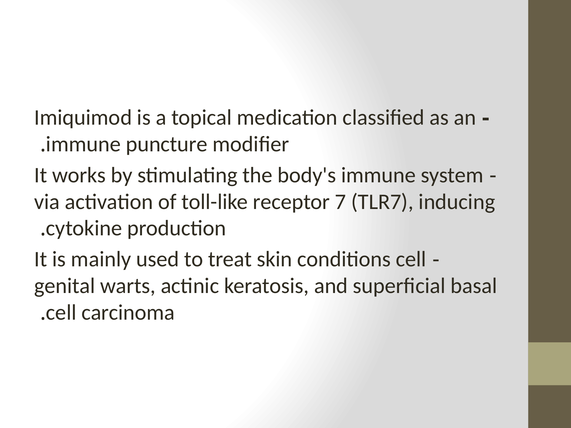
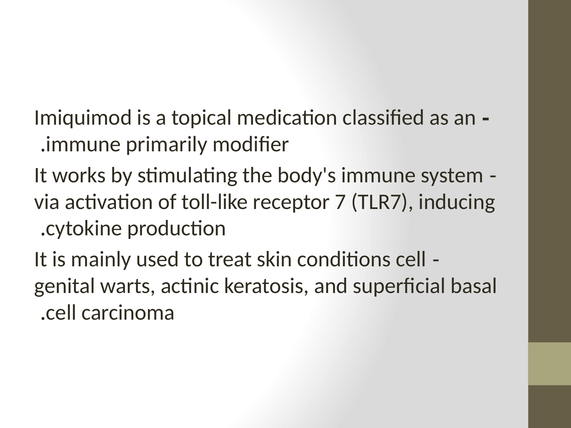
puncture: puncture -> primarily
